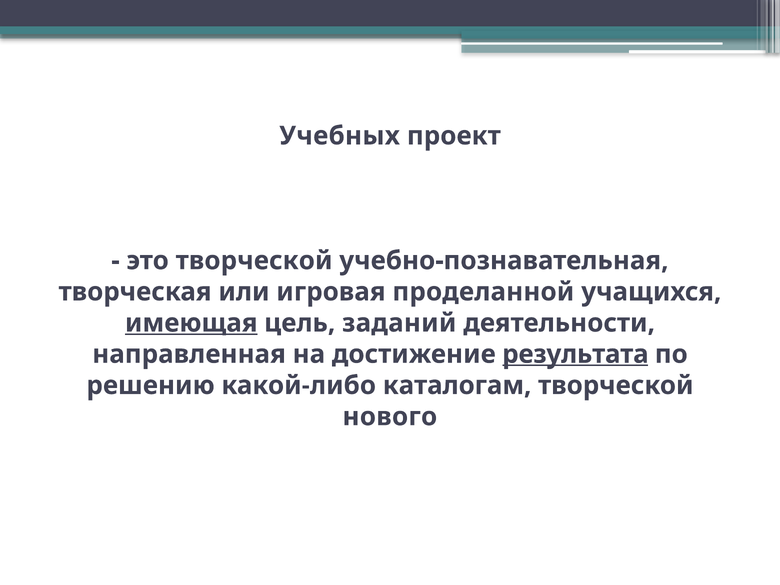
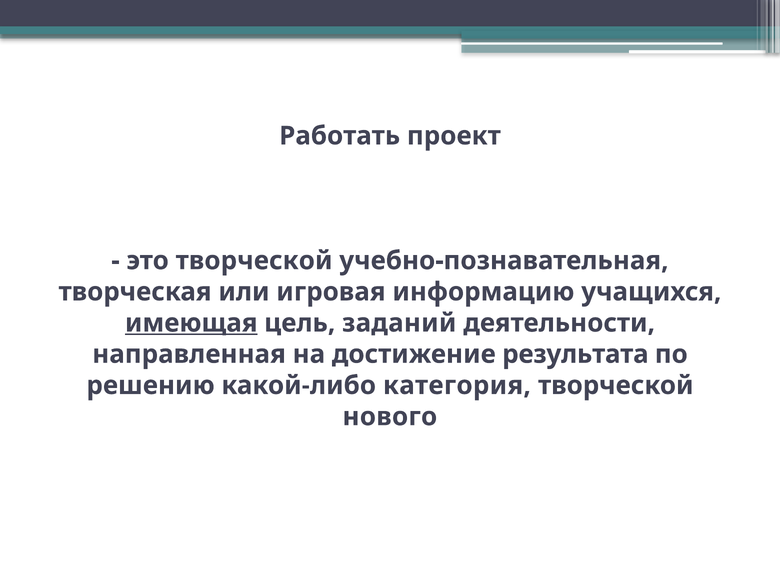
Учебных: Учебных -> Работать
проделанной: проделанной -> информацию
результата underline: present -> none
каталогам: каталогам -> категория
